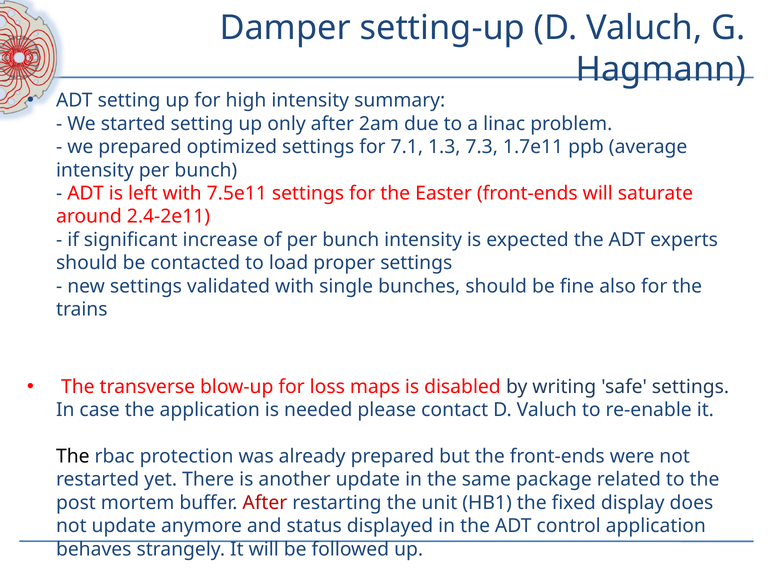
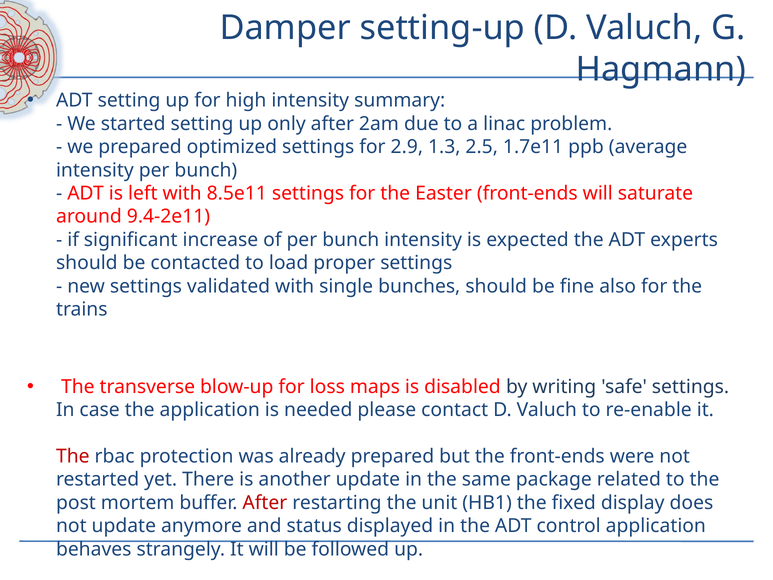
7.1: 7.1 -> 2.9
7.3: 7.3 -> 2.5
7.5e11: 7.5e11 -> 8.5e11
2.4-2e11: 2.4-2e11 -> 9.4-2e11
The at (73, 456) colour: black -> red
